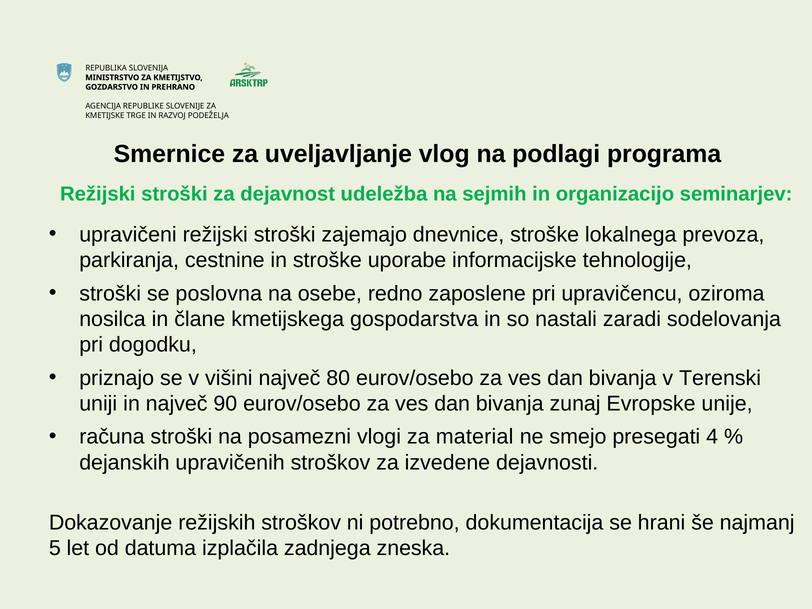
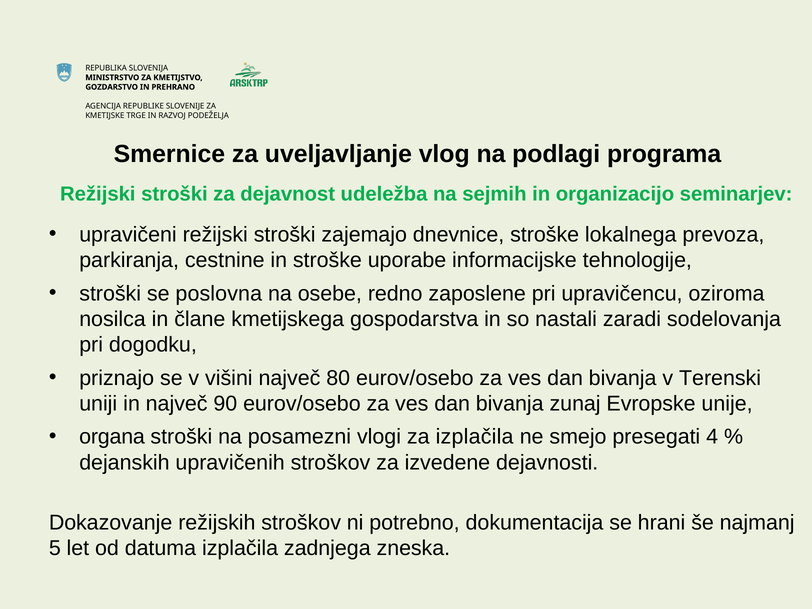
računa: računa -> organa
za material: material -> izplačila
